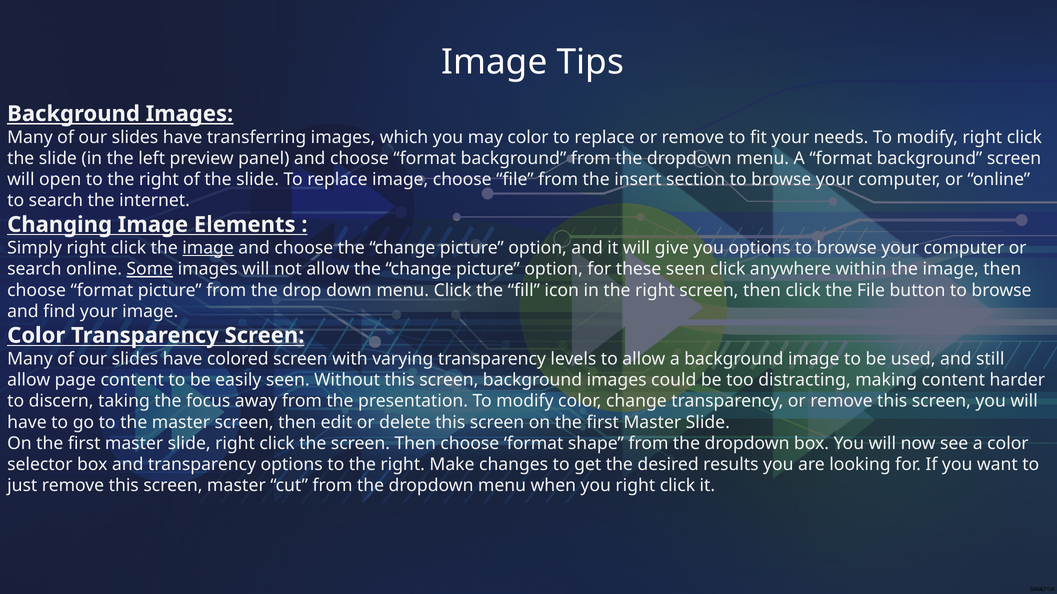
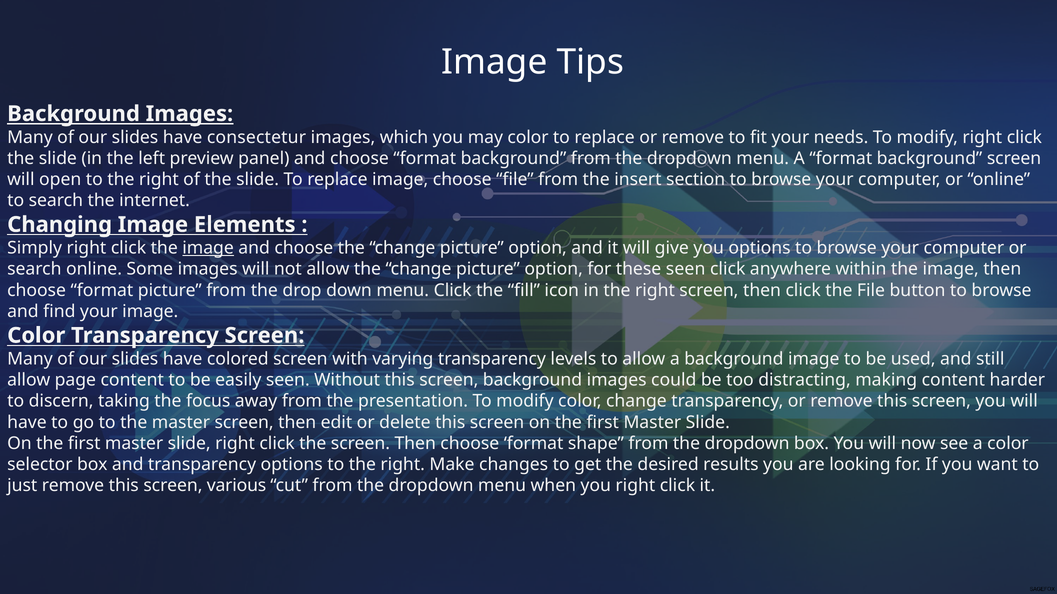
transferring: transferring -> consectetur
Some underline: present -> none
screen master: master -> various
